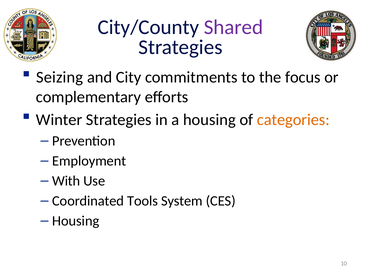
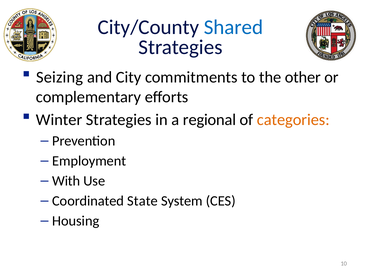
Shared colour: purple -> blue
focus: focus -> other
a housing: housing -> regional
Tools: Tools -> State
